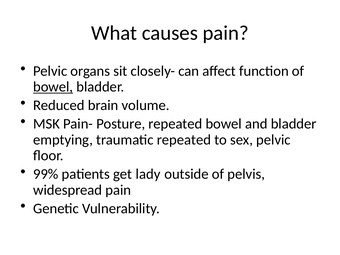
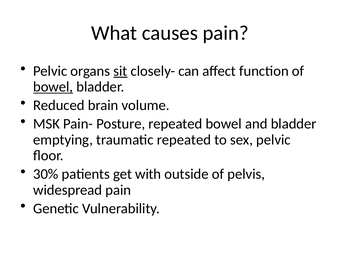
sit underline: none -> present
99%: 99% -> 30%
lady: lady -> with
